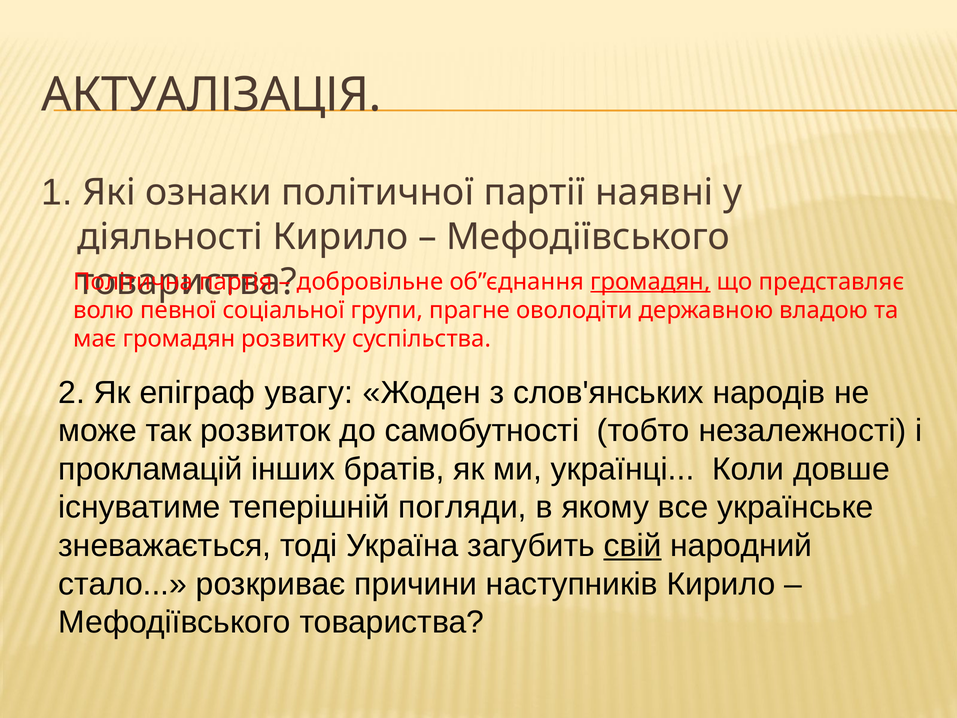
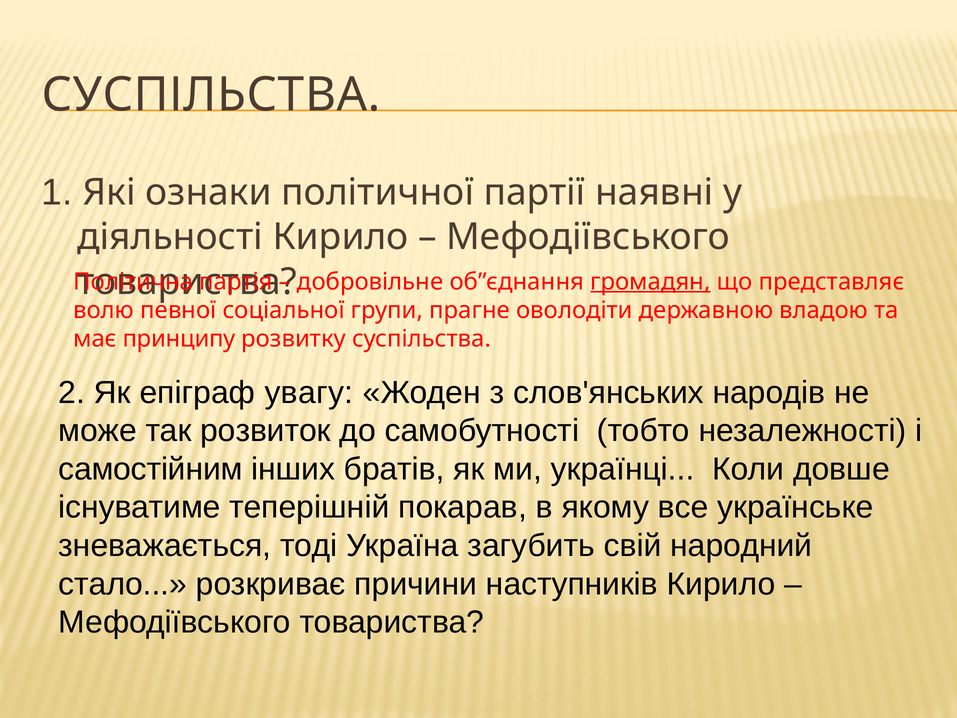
АКТУАЛІЗАЦІЯ at (211, 95): АКТУАЛІЗАЦІЯ -> СУСПІЛЬСТВА
має громадян: громадян -> принципу
прокламацій: прокламацій -> самостійним
погляди: погляди -> покарав
свій underline: present -> none
